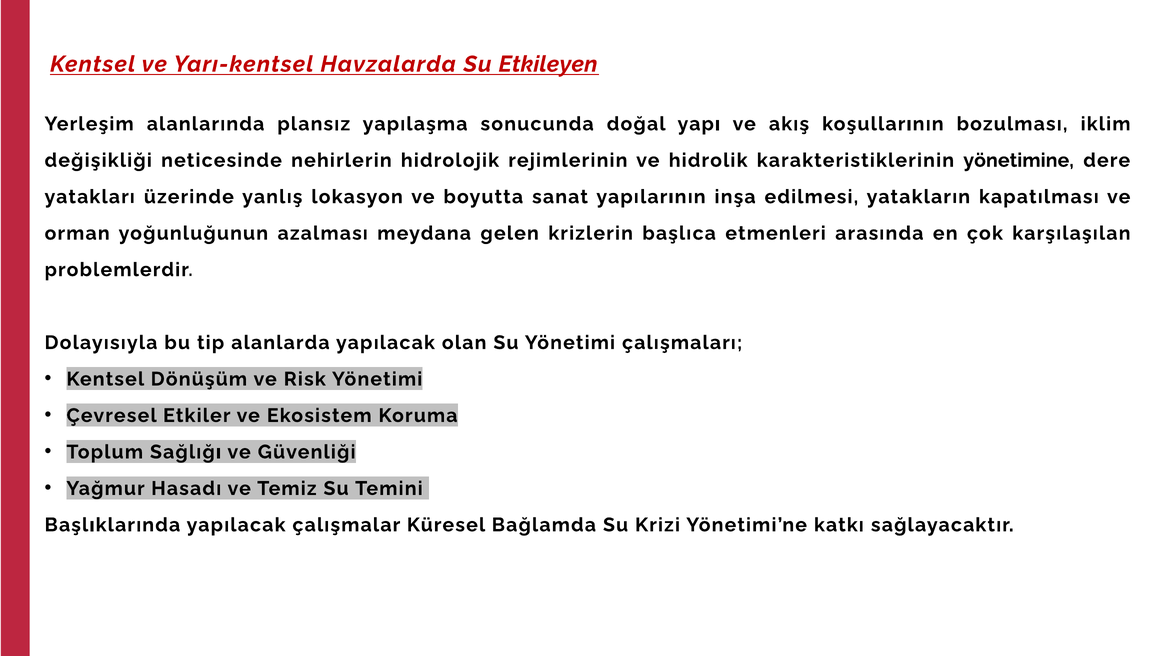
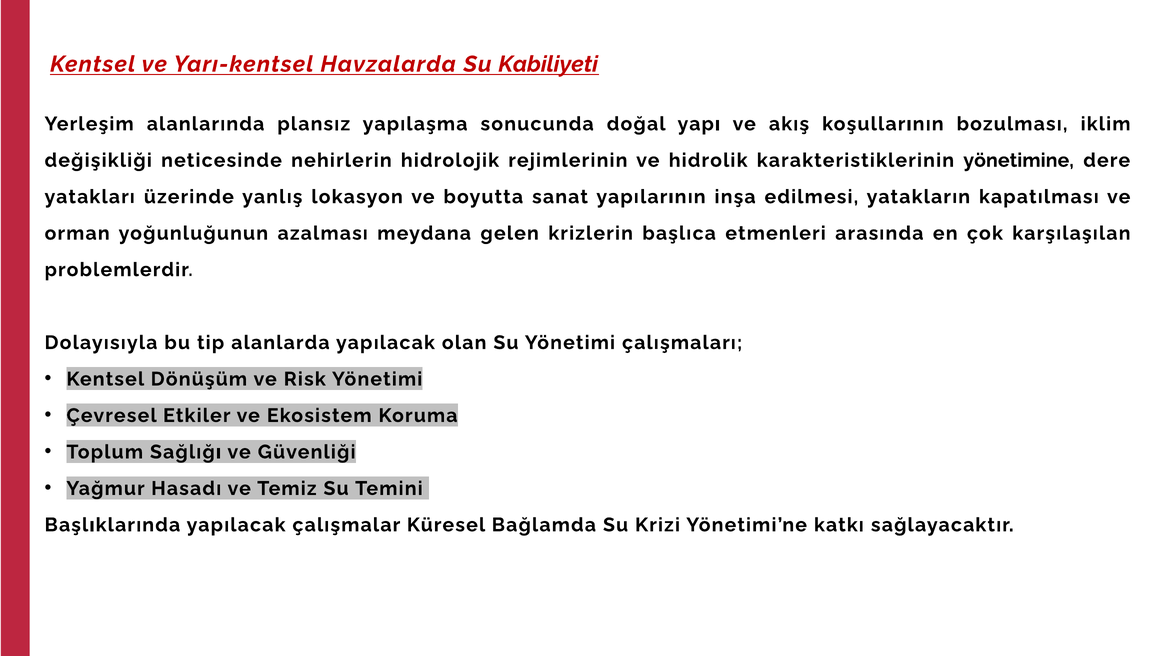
Etkileyen: Etkileyen -> Kabiliyeti
